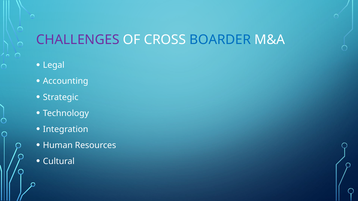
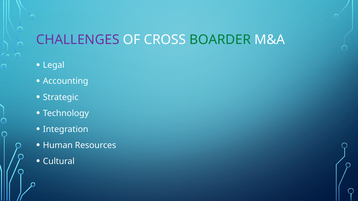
BOARDER colour: blue -> green
